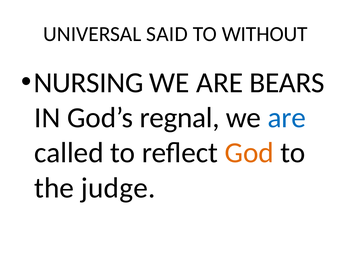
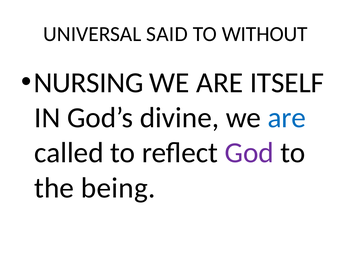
BEARS: BEARS -> ITSELF
regnal: regnal -> divine
God colour: orange -> purple
judge: judge -> being
